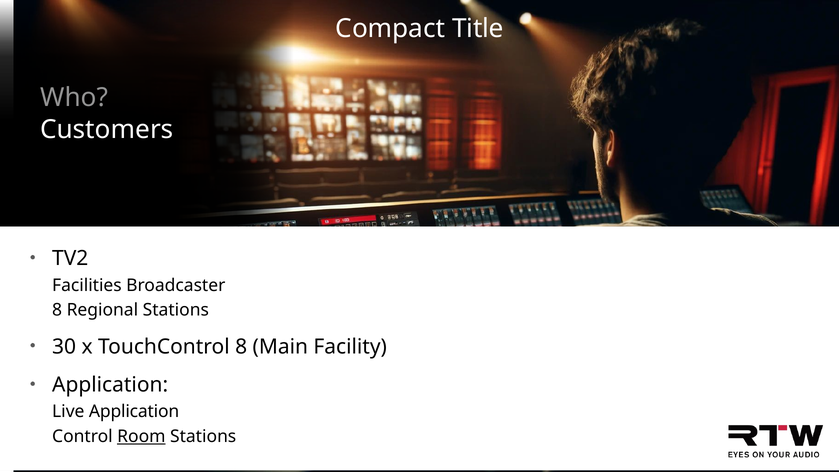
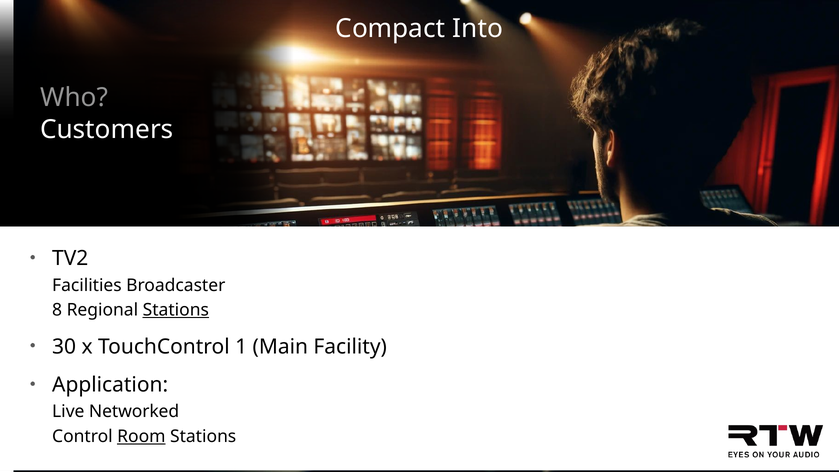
Title: Title -> Into
Stations at (176, 310) underline: none -> present
TouchControl 8: 8 -> 1
Live Application: Application -> Networked
